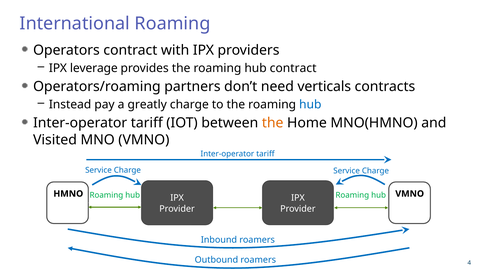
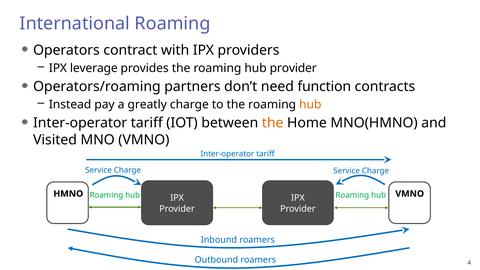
hub contract: contract -> provider
verticals: verticals -> function
hub at (310, 104) colour: blue -> orange
